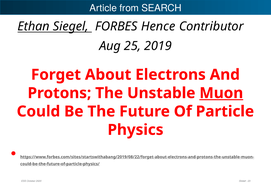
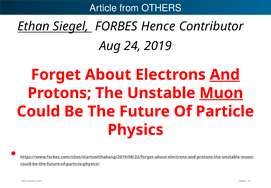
SEARCH: SEARCH -> OTHERS
25: 25 -> 24
And underline: none -> present
